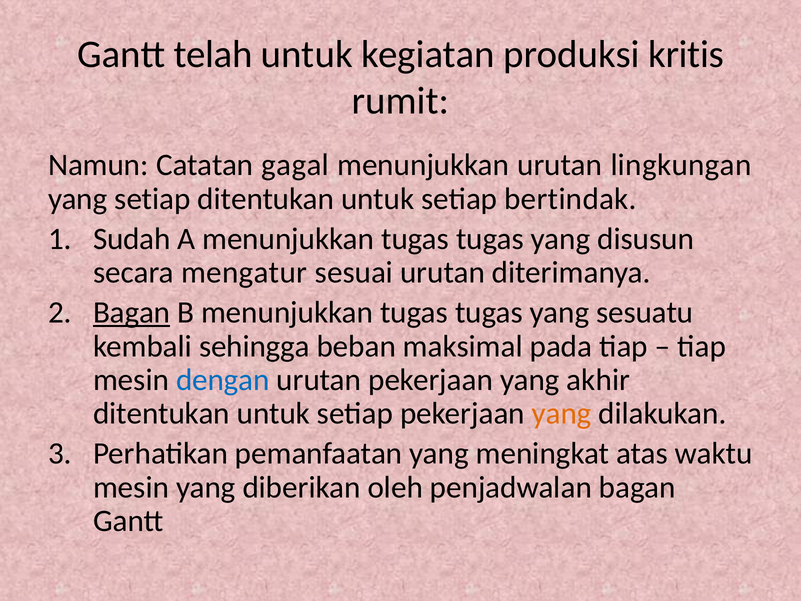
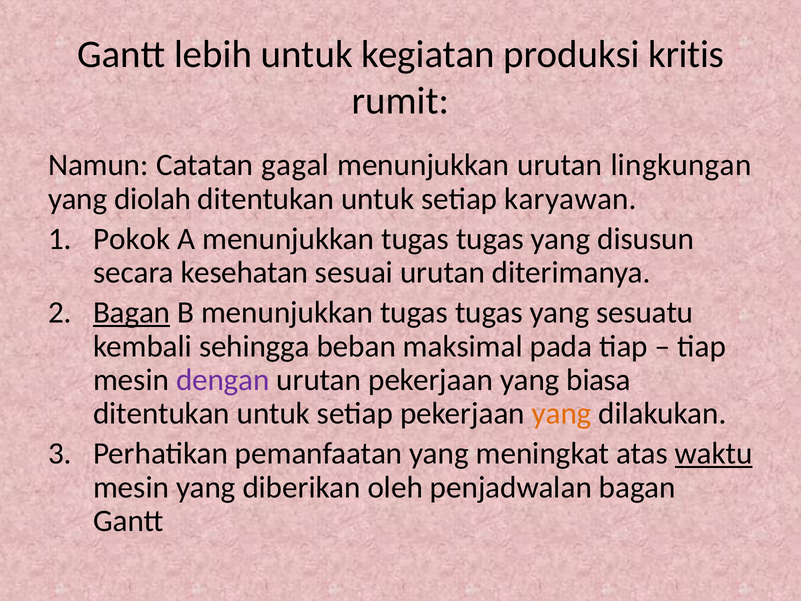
telah: telah -> lebih
yang setiap: setiap -> diolah
bertindak: bertindak -> karyawan
Sudah: Sudah -> Pokok
mengatur: mengatur -> kesehatan
dengan colour: blue -> purple
akhir: akhir -> biasa
waktu underline: none -> present
